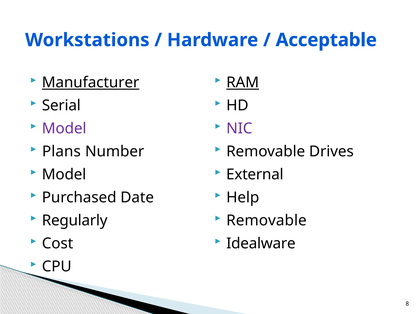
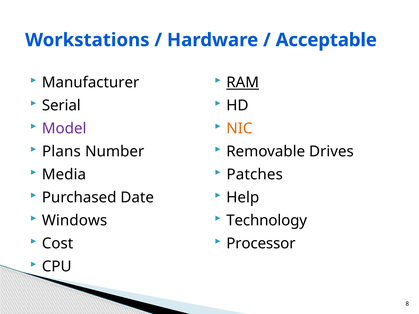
Manufacturer underline: present -> none
NIC colour: purple -> orange
Model at (64, 175): Model -> Media
External: External -> Patches
Regularly: Regularly -> Windows
Removable at (266, 221): Removable -> Technology
Idealware: Idealware -> Processor
